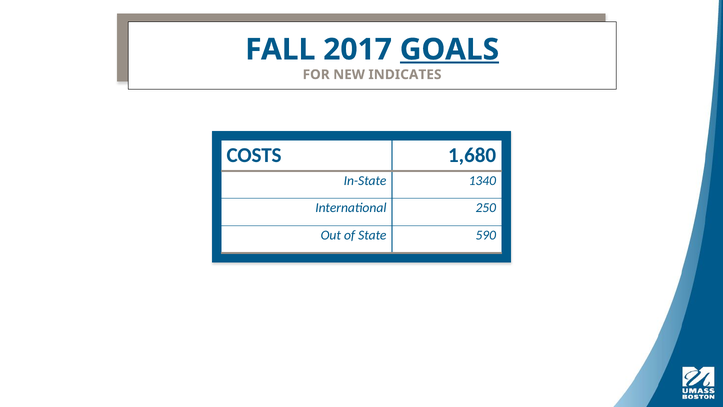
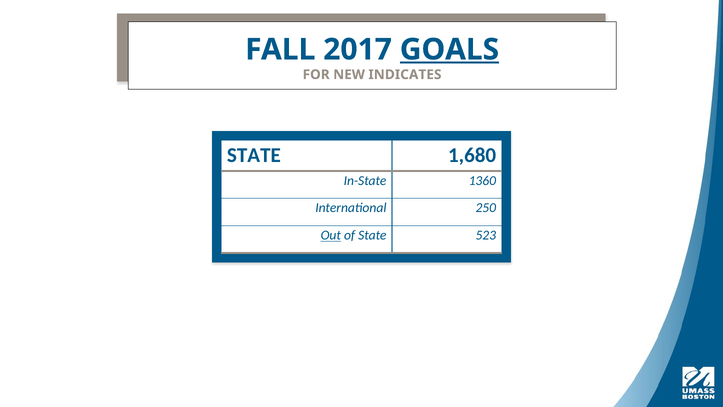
COSTS at (254, 155): COSTS -> STATE
1340: 1340 -> 1360
Out underline: none -> present
590: 590 -> 523
